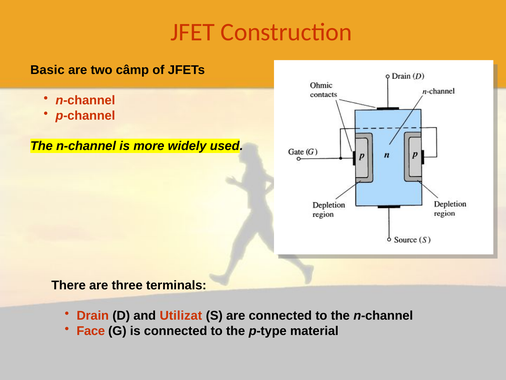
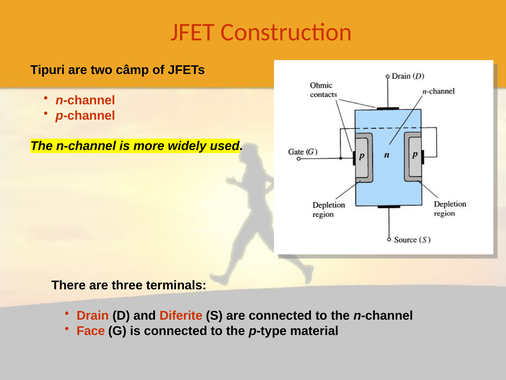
Basic: Basic -> Tipuri
Utilizat: Utilizat -> Diferite
